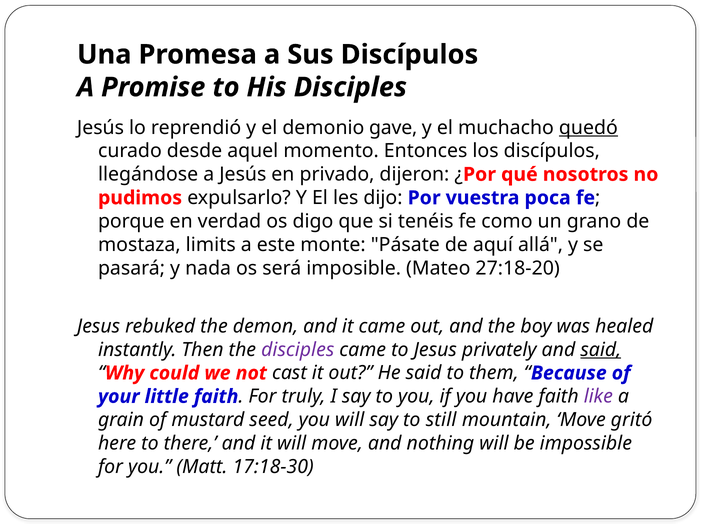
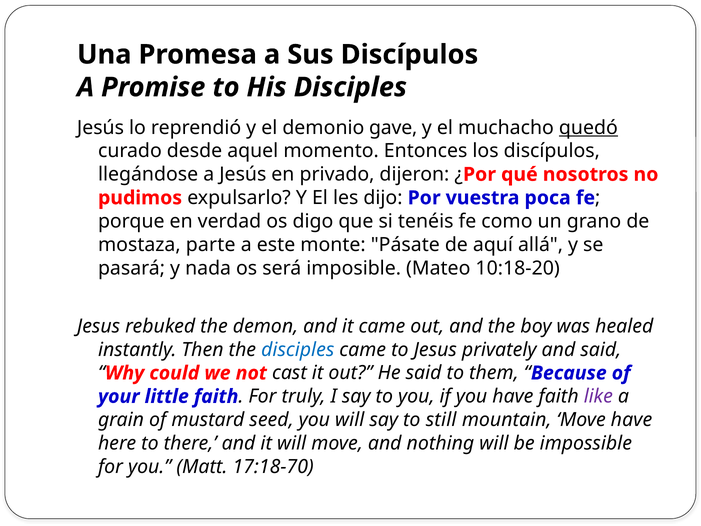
limits: limits -> parte
27:18-20: 27:18-20 -> 10:18-20
disciples at (298, 349) colour: purple -> blue
said at (601, 349) underline: present -> none
Move gritó: gritó -> have
17:18-30: 17:18-30 -> 17:18-70
